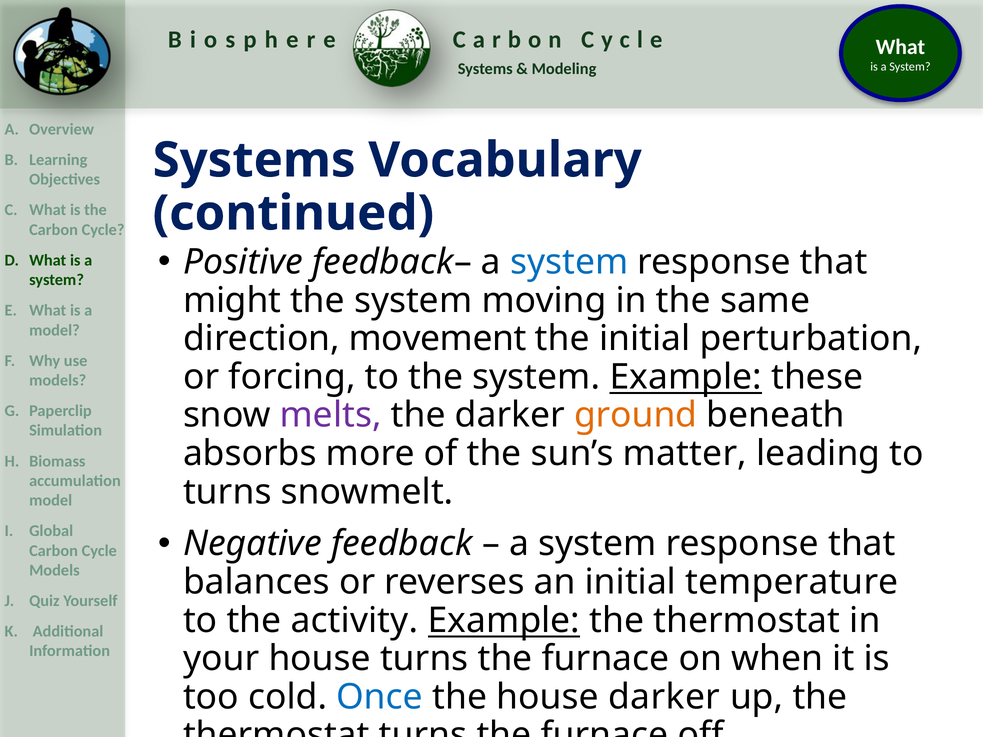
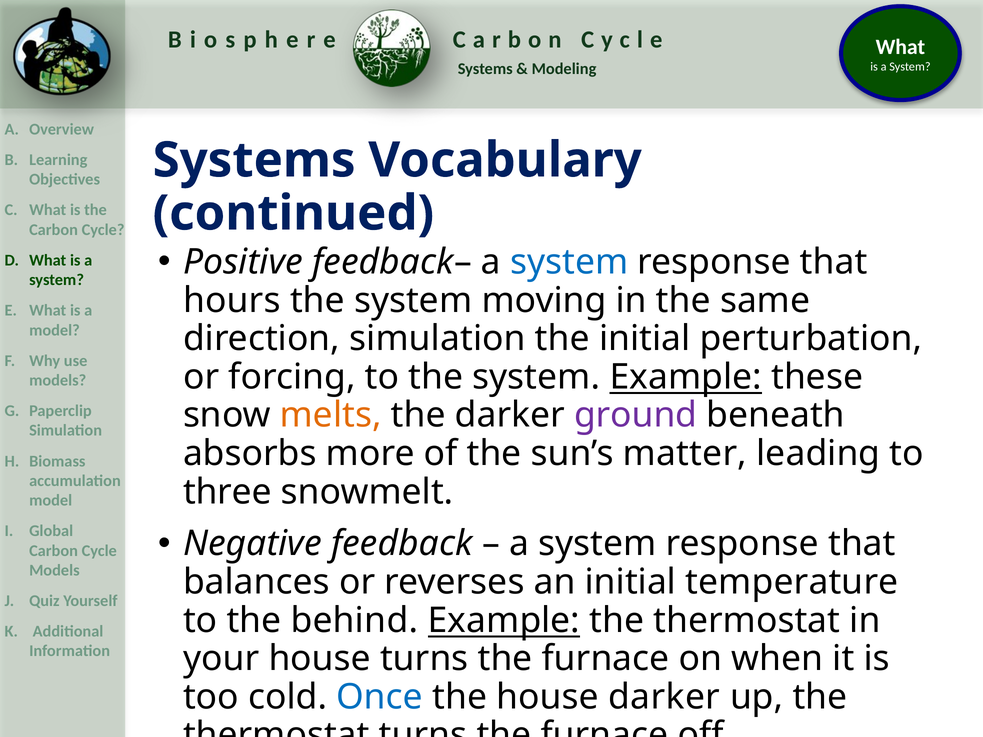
might: might -> hours
direction movement: movement -> simulation
melts colour: purple -> orange
ground colour: orange -> purple
turns at (227, 492): turns -> three
activity: activity -> behind
